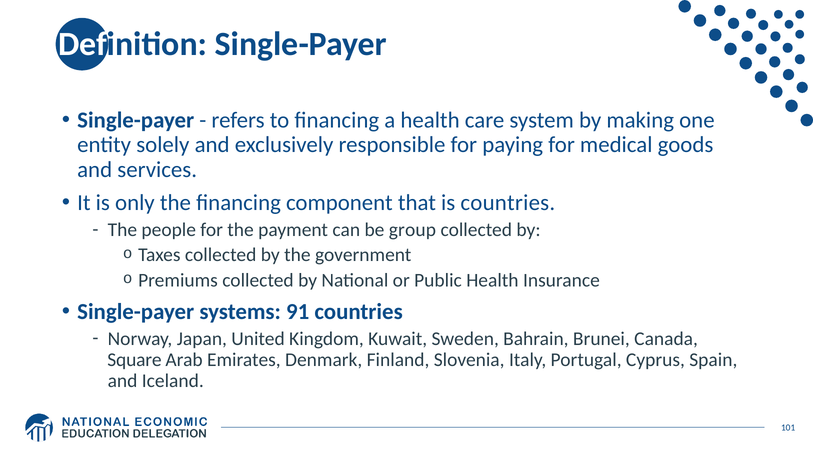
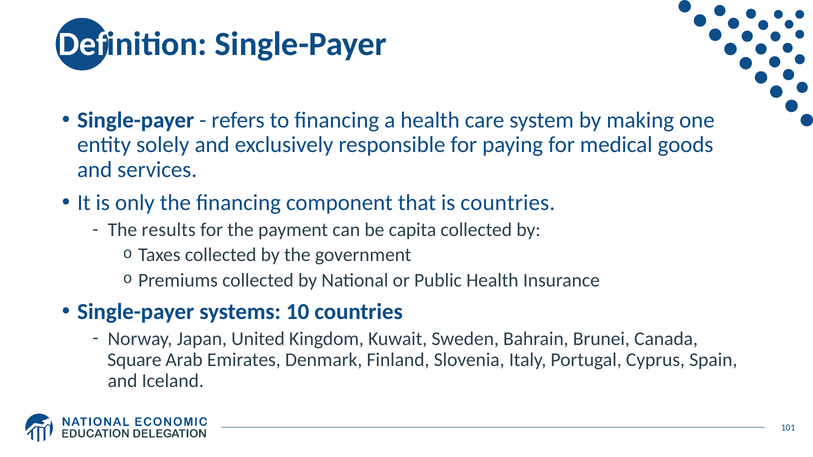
people: people -> results
group: group -> capita
91: 91 -> 10
